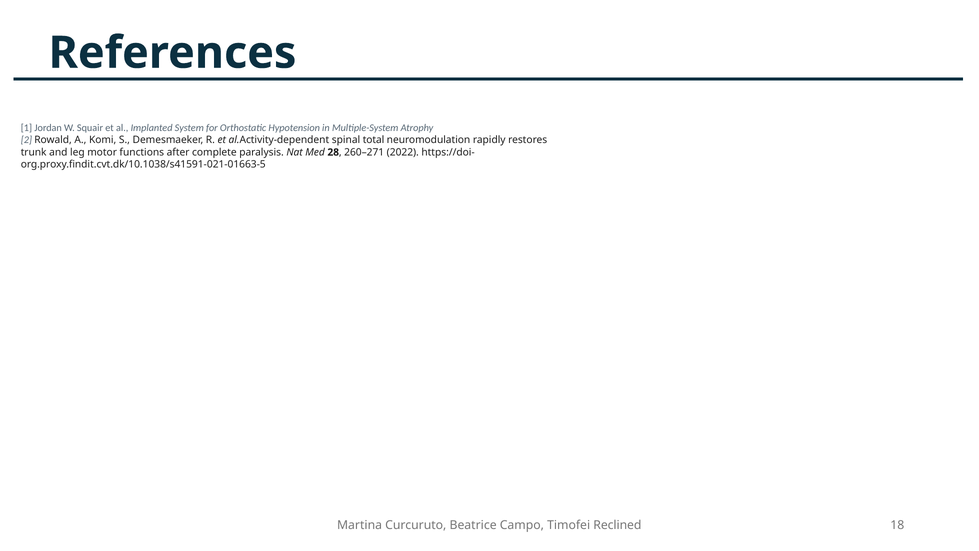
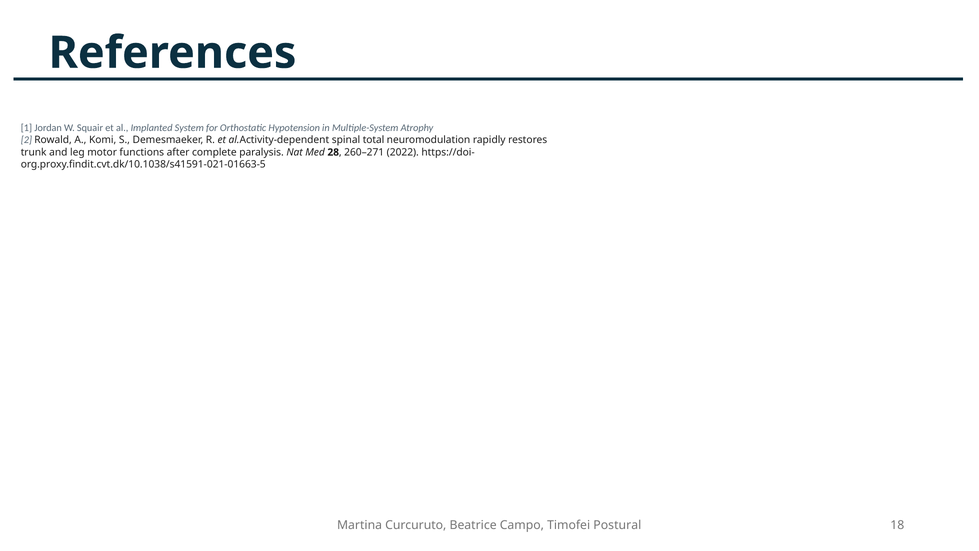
Reclined: Reclined -> Postural
